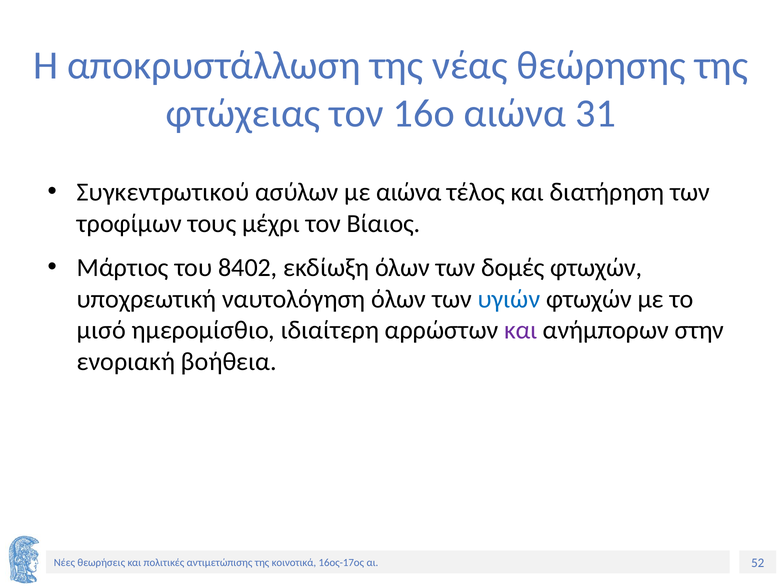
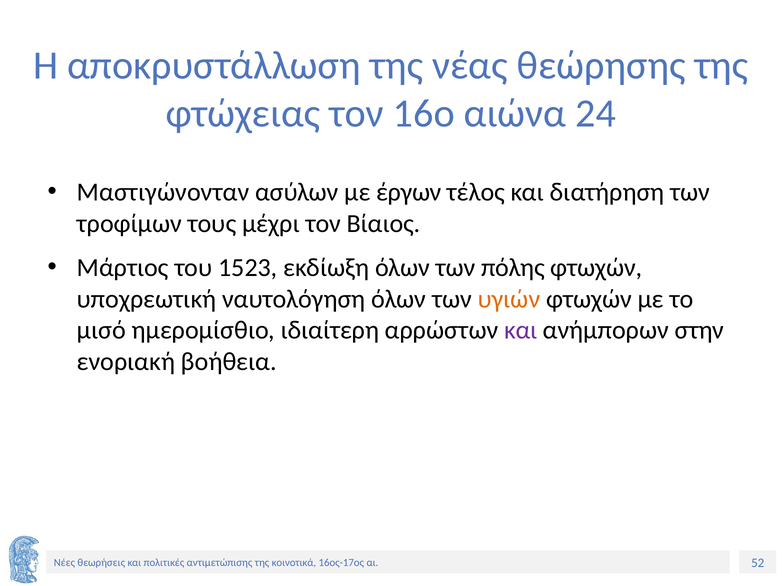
31: 31 -> 24
Συγκεντρωτικού: Συγκεντρωτικού -> Μαστιγώνονταν
με αιώνα: αιώνα -> έργων
8402: 8402 -> 1523
δομές: δομές -> πόλης
υγιών colour: blue -> orange
